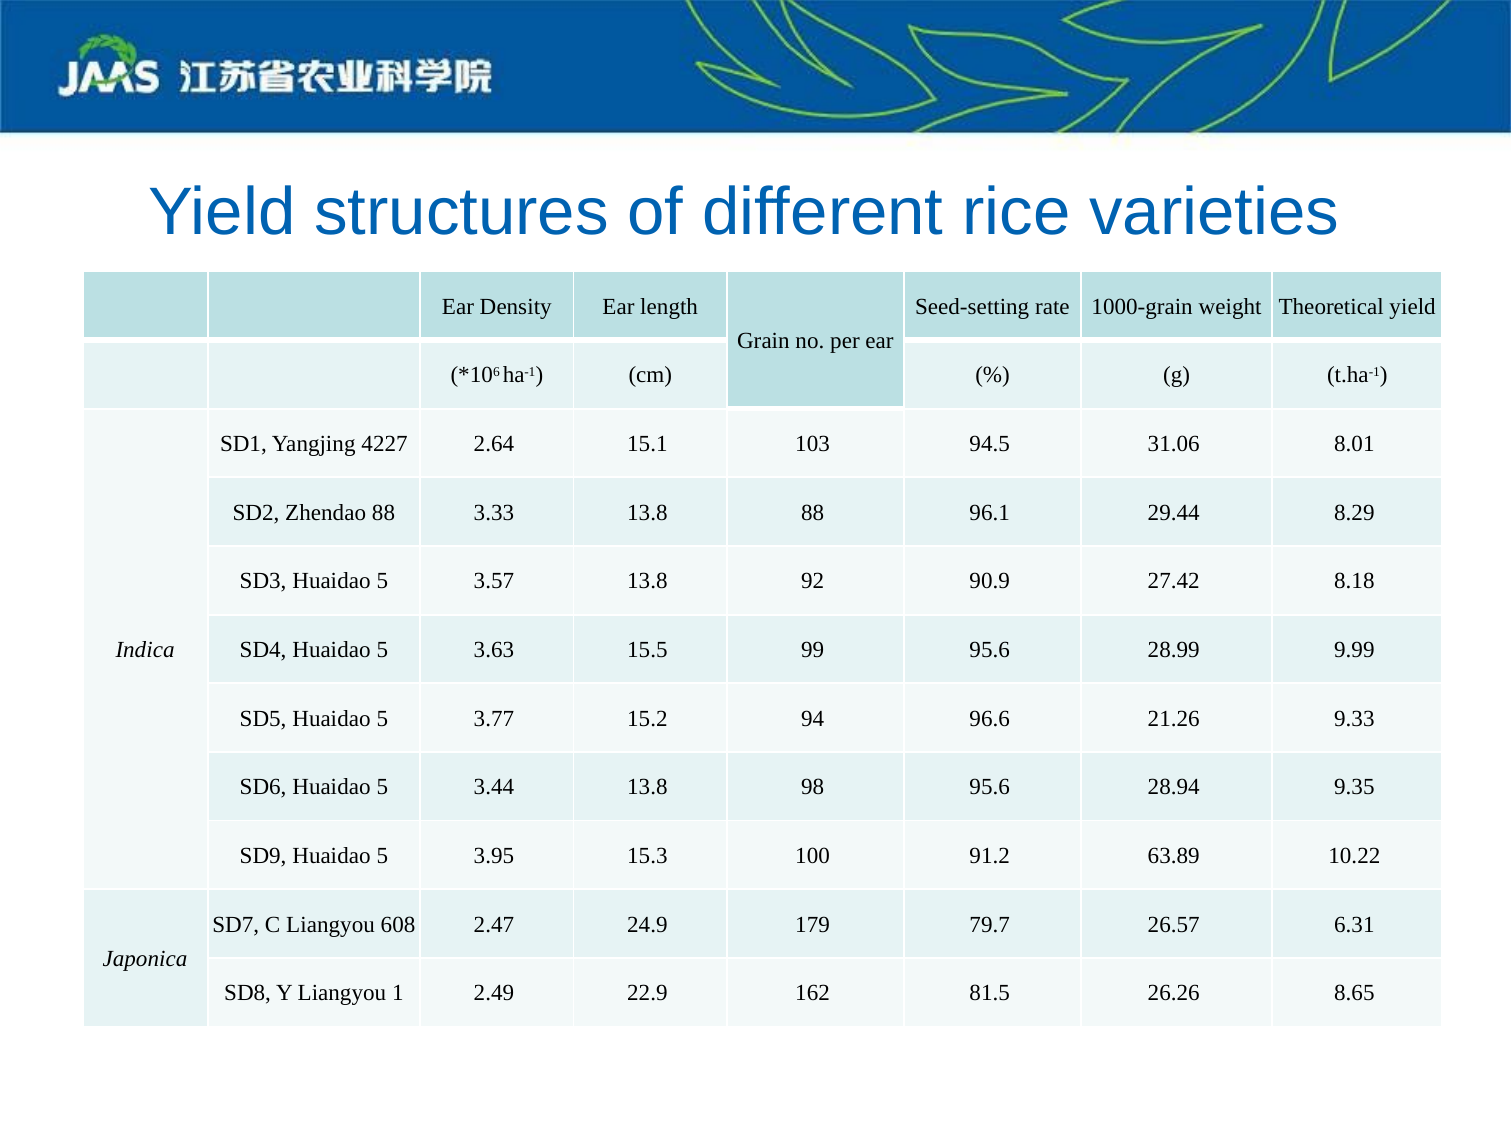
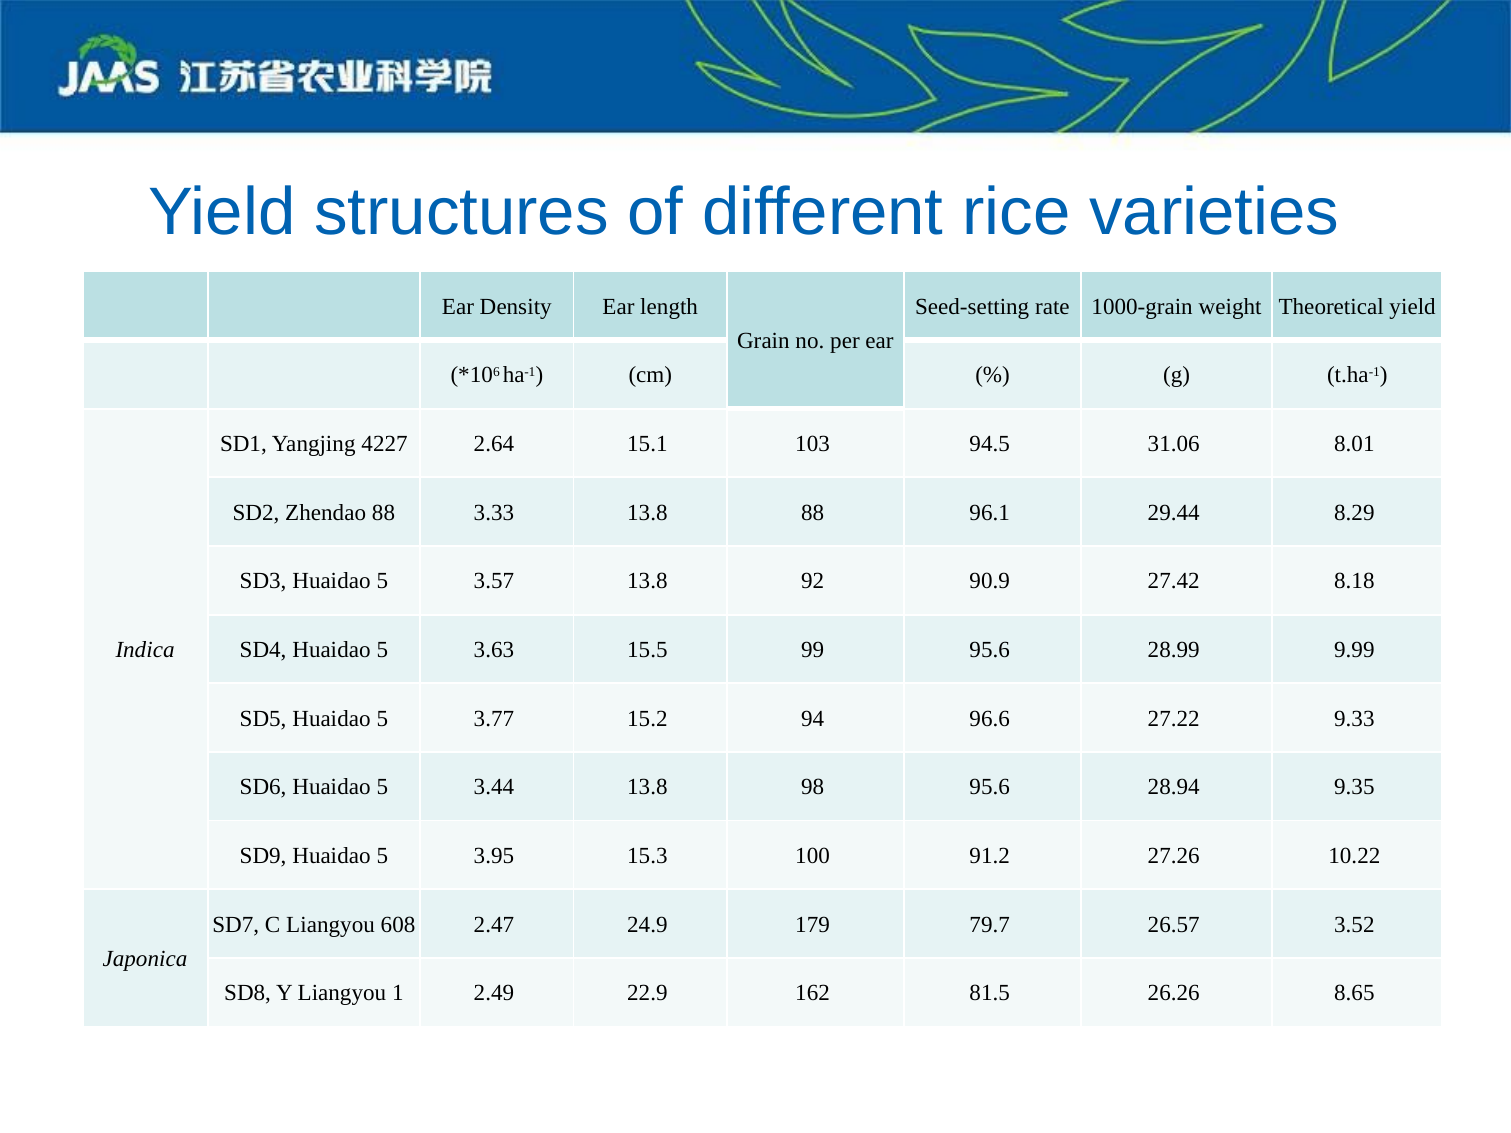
21.26: 21.26 -> 27.22
63.89: 63.89 -> 27.26
6.31: 6.31 -> 3.52
